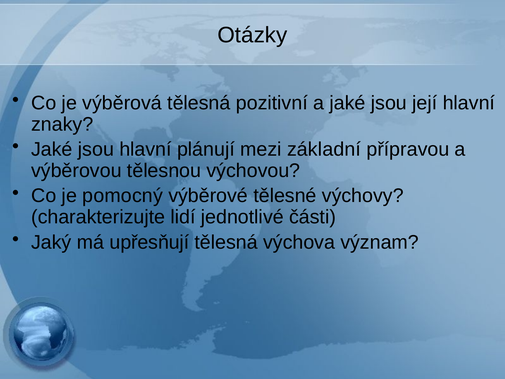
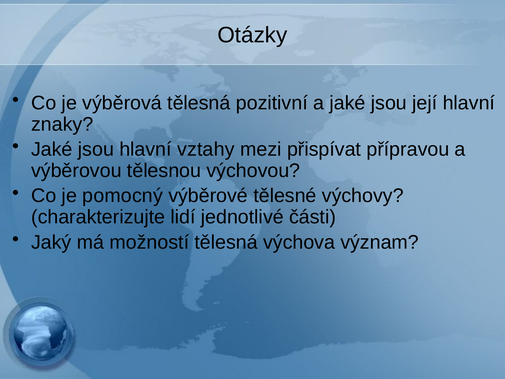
plánují: plánují -> vztahy
základní: základní -> přispívat
upřesňují: upřesňují -> možností
